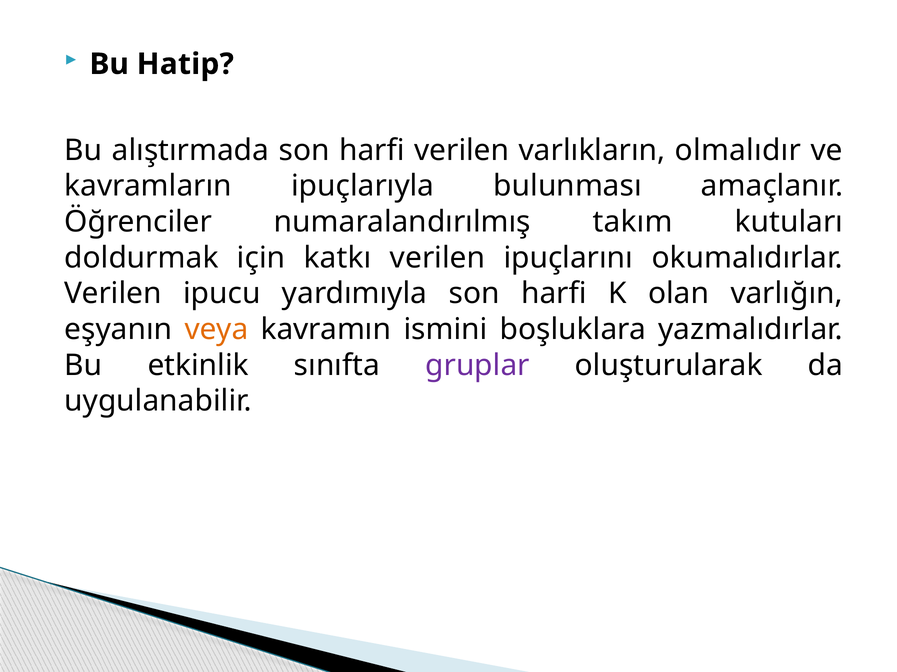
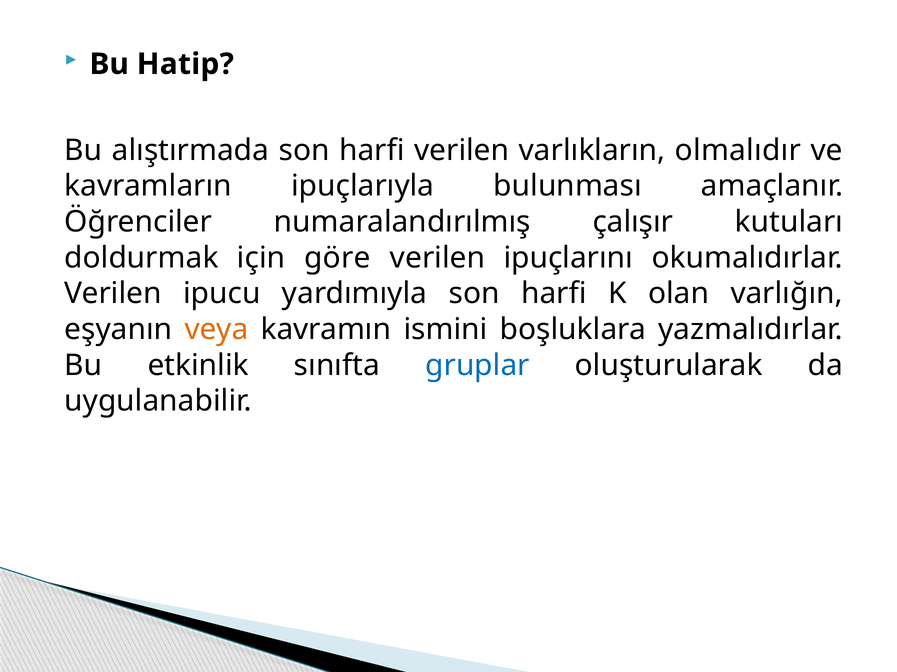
takım: takım -> çalışır
katkı: katkı -> göre
gruplar colour: purple -> blue
